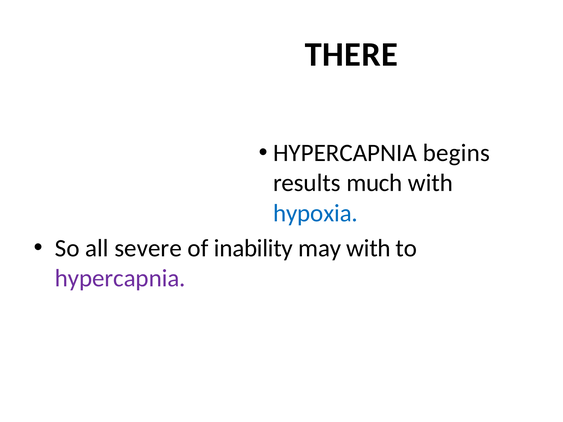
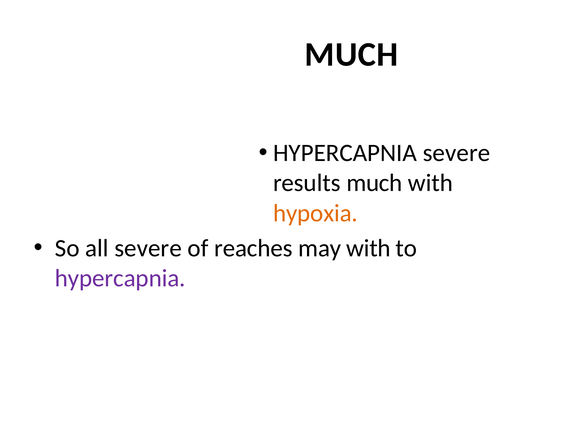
THERE at (351, 55): THERE -> MUCH
HYPERCAPNIA begins: begins -> severe
hypoxia colour: blue -> orange
inability: inability -> reaches
